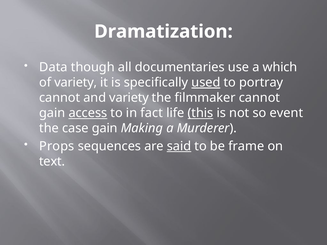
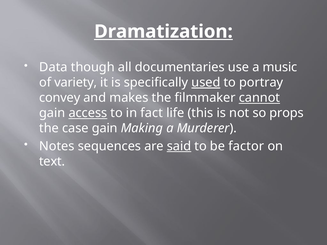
Dramatization underline: none -> present
which: which -> music
cannot at (60, 98): cannot -> convey
and variety: variety -> makes
cannot at (259, 98) underline: none -> present
this underline: present -> none
event: event -> props
Props: Props -> Notes
frame: frame -> factor
